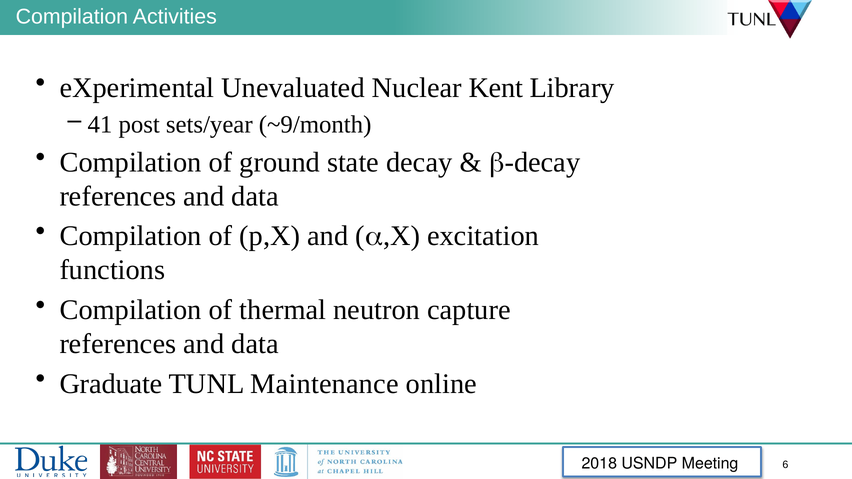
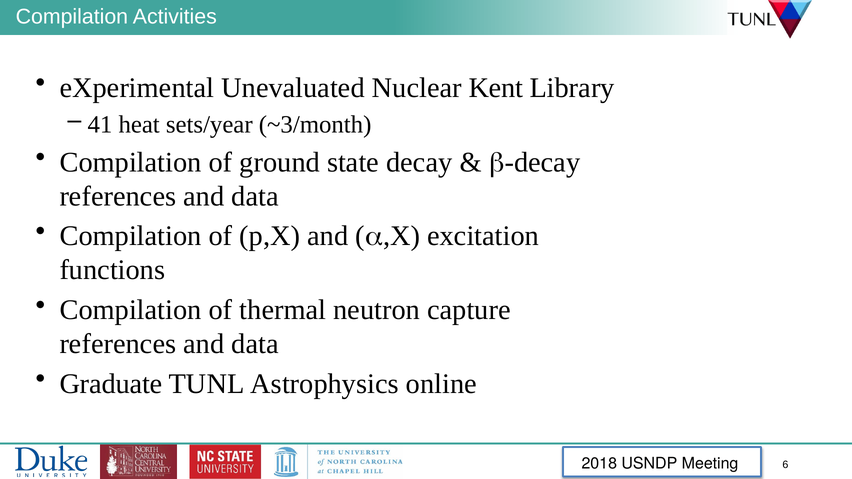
post: post -> heat
~9/month: ~9/month -> ~3/month
Maintenance: Maintenance -> Astrophysics
